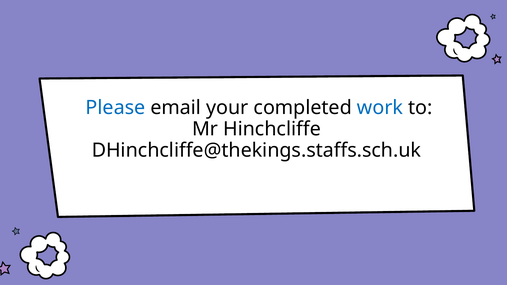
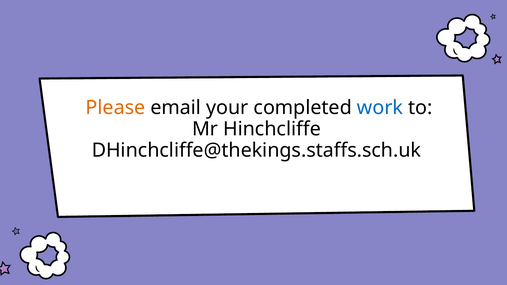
Please colour: blue -> orange
